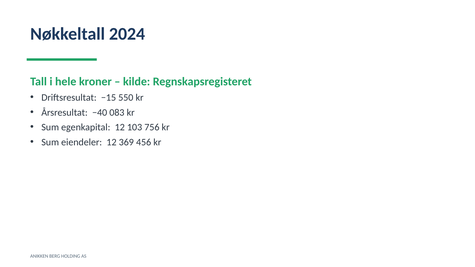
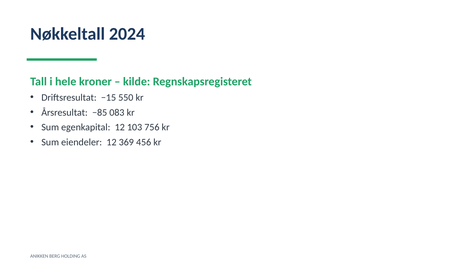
−40: −40 -> −85
